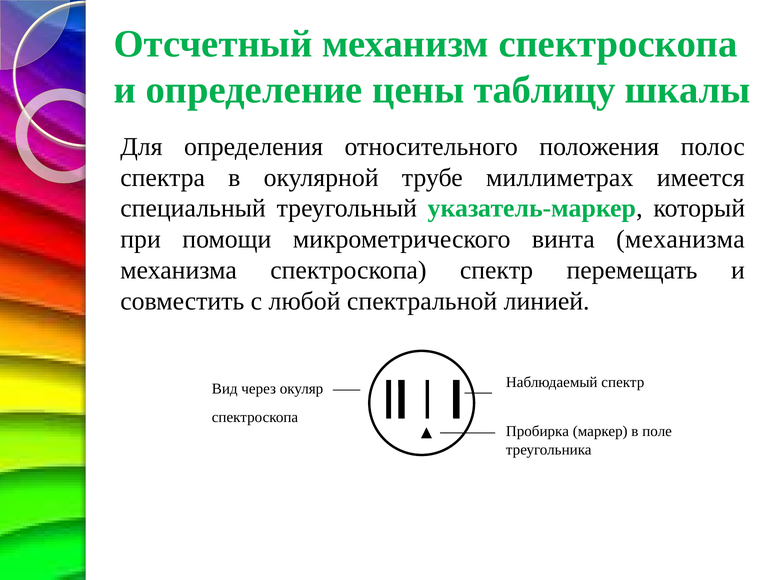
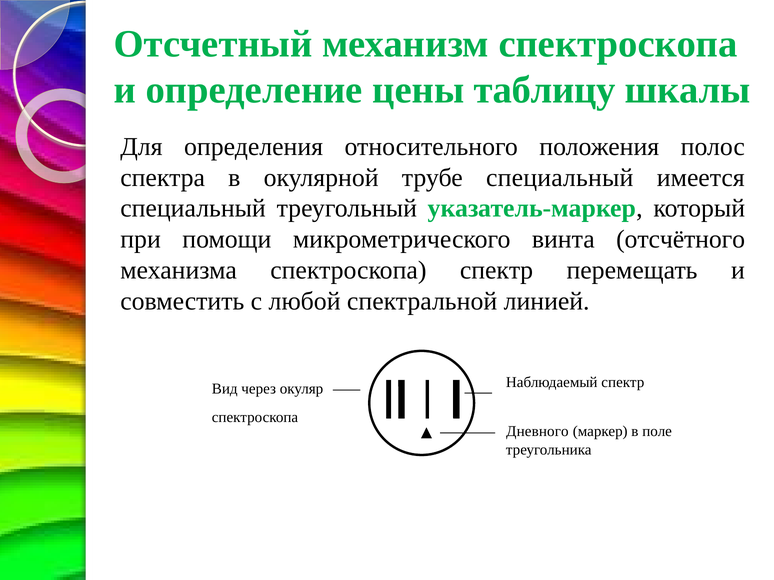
трубе миллиметрах: миллиметрах -> специальный
винта механизма: механизма -> отсчётного
Пробирка: Пробирка -> Дневного
